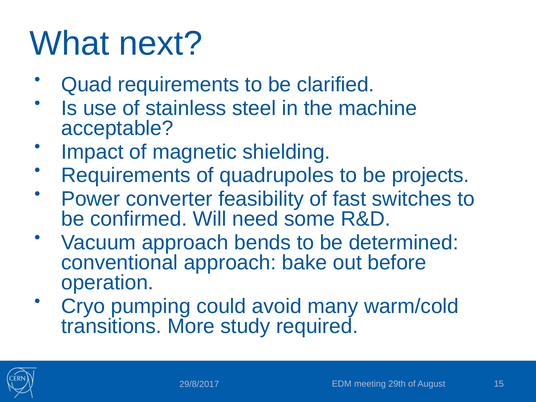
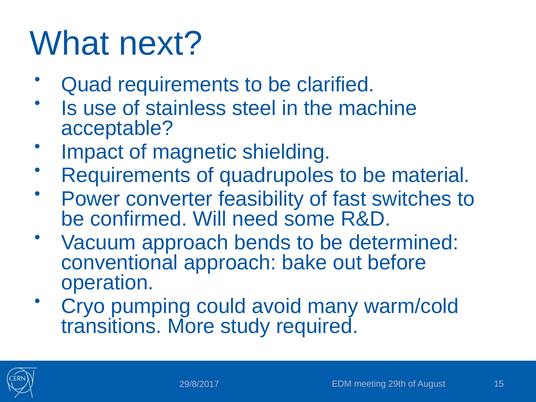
projects: projects -> material
